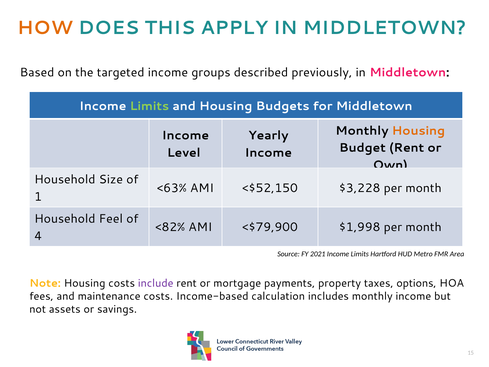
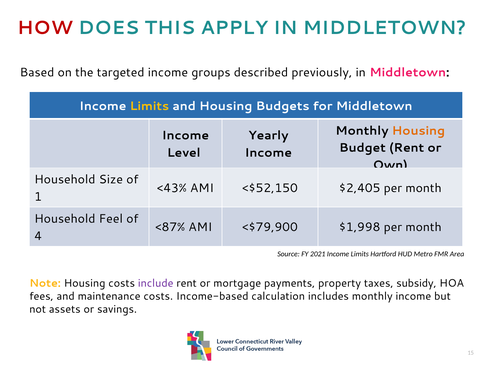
HOW colour: orange -> red
Limits at (149, 106) colour: light green -> yellow
<63%: <63% -> <43%
$3,228: $3,228 -> $2,405
<82%: <82% -> <87%
options: options -> subsidy
